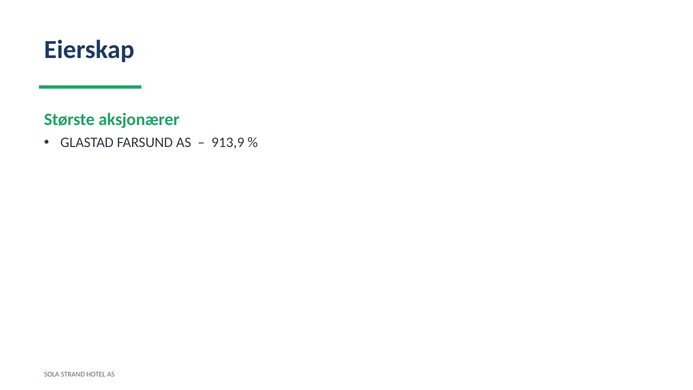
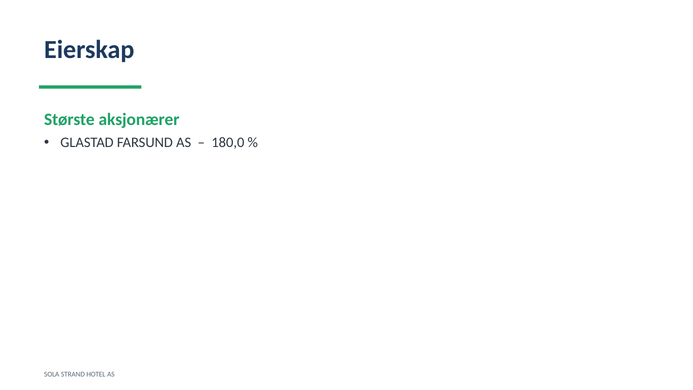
913,9: 913,9 -> 180,0
